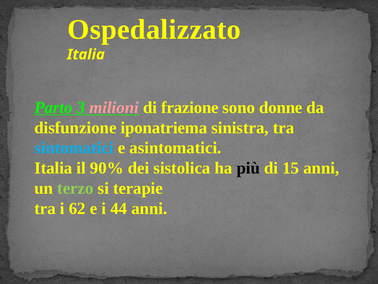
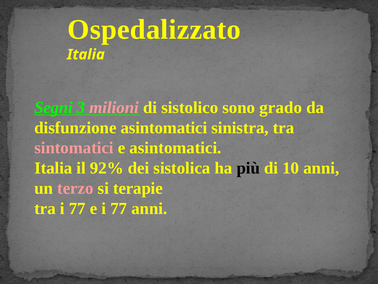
Parto: Parto -> Segni
frazione: frazione -> sistolico
donne: donne -> grado
disfunzione iponatriema: iponatriema -> asintomatici
sintomatici colour: light blue -> pink
90%: 90% -> 92%
15: 15 -> 10
terzo colour: light green -> pink
tra i 62: 62 -> 77
e i 44: 44 -> 77
